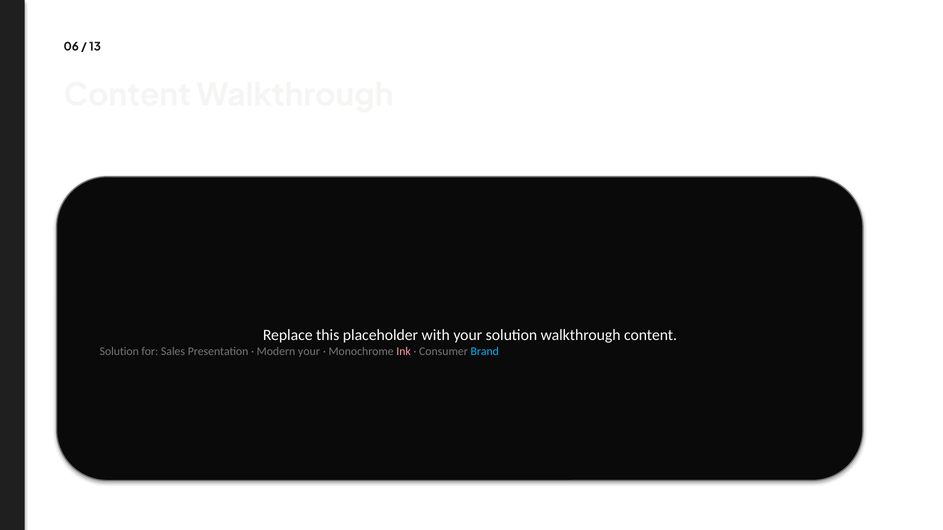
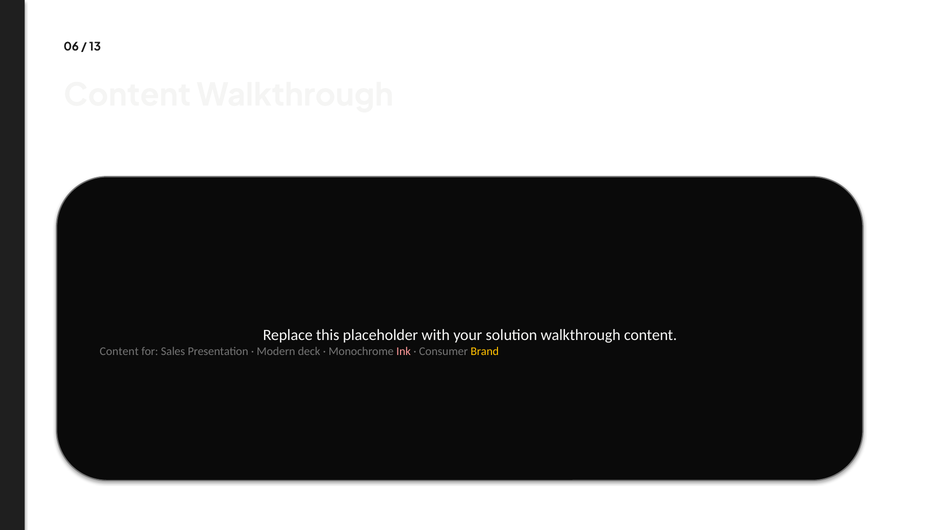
Solution at (119, 351): Solution -> Content
Modern your: your -> deck
Brand colour: light blue -> yellow
